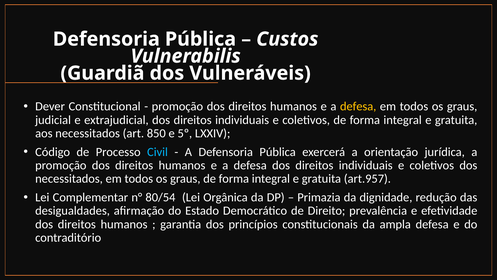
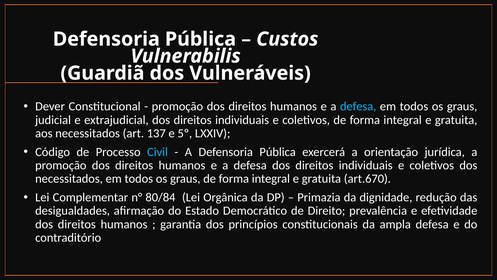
defesa at (358, 106) colour: yellow -> light blue
850: 850 -> 137
art.957: art.957 -> art.670
80/54: 80/54 -> 80/84
